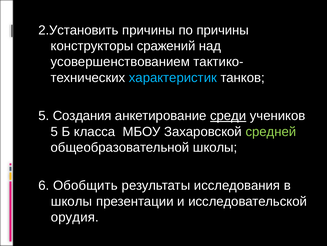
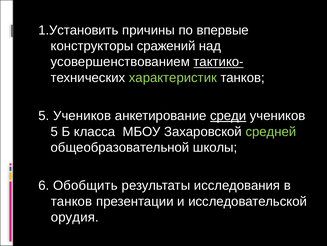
2.Установить: 2.Установить -> 1.Установить
по причины: причины -> впервые
тактико- underline: none -> present
характеристик colour: light blue -> light green
5 Создания: Создания -> Учеников
школы at (71, 201): школы -> танков
